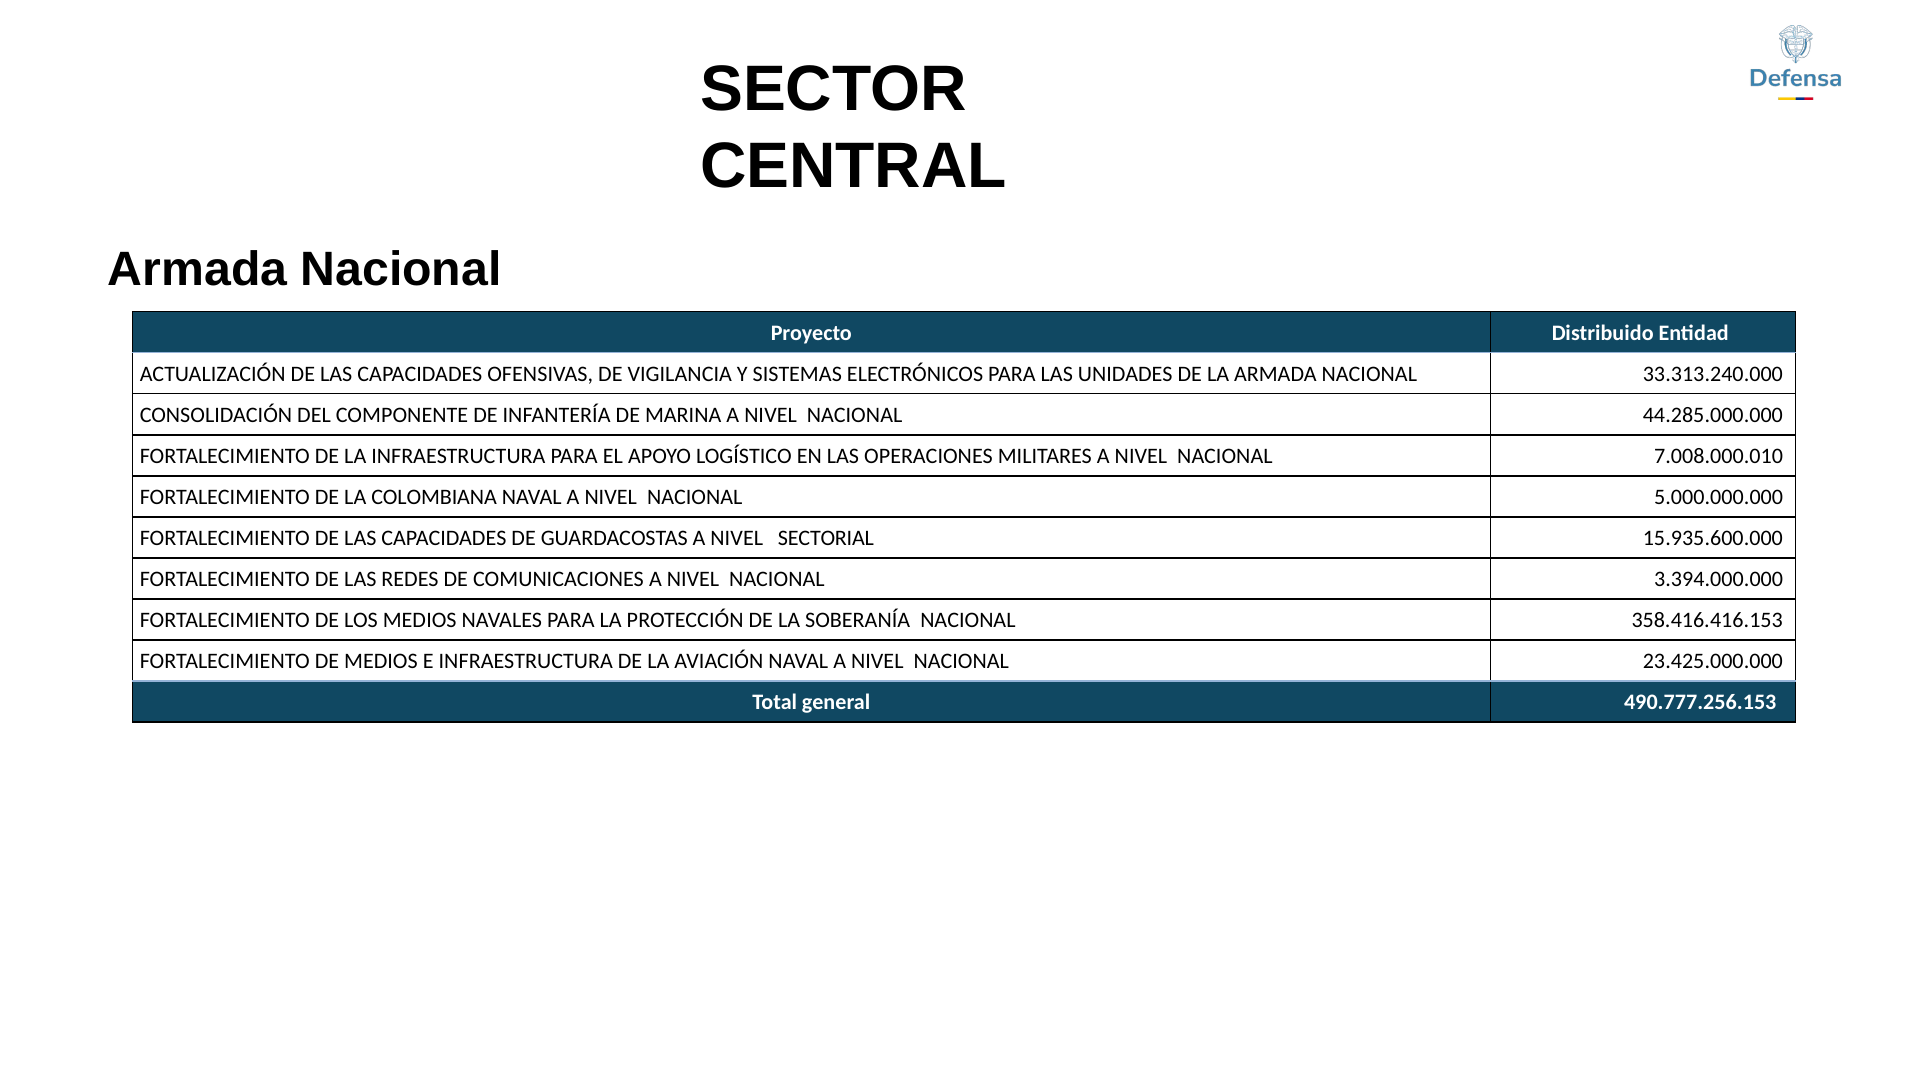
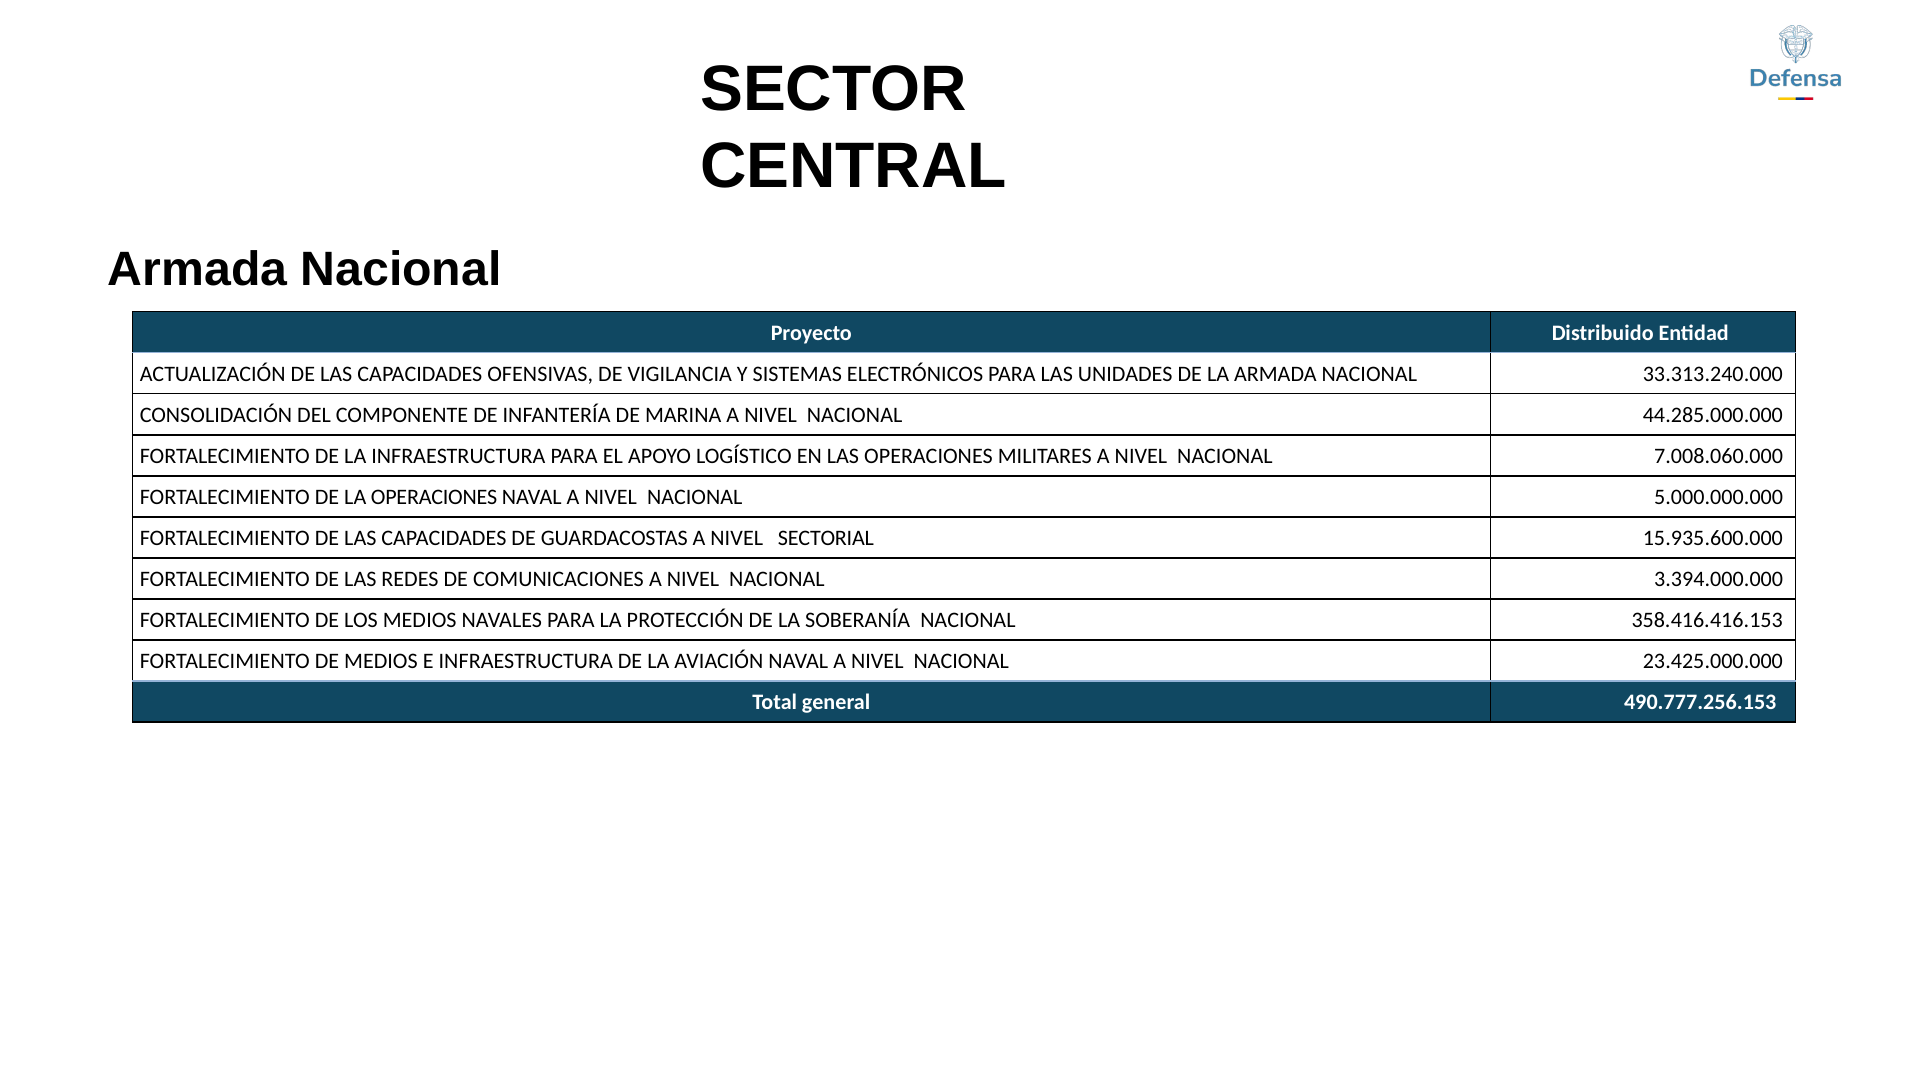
7.008.000.010: 7.008.000.010 -> 7.008.060.000
LA COLOMBIANA: COLOMBIANA -> OPERACIONES
